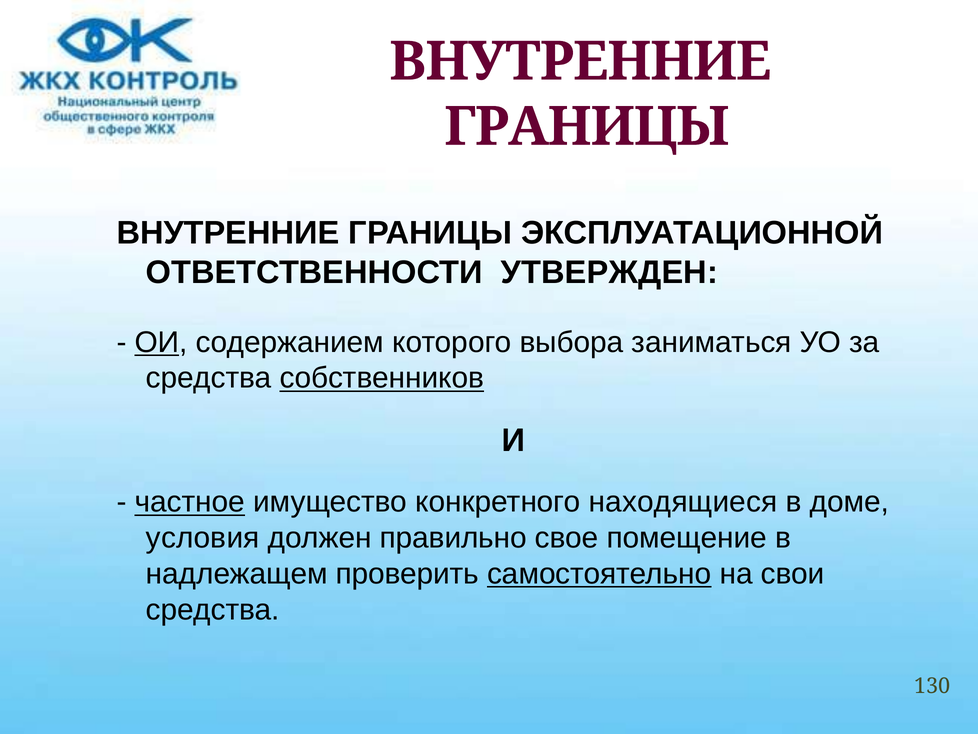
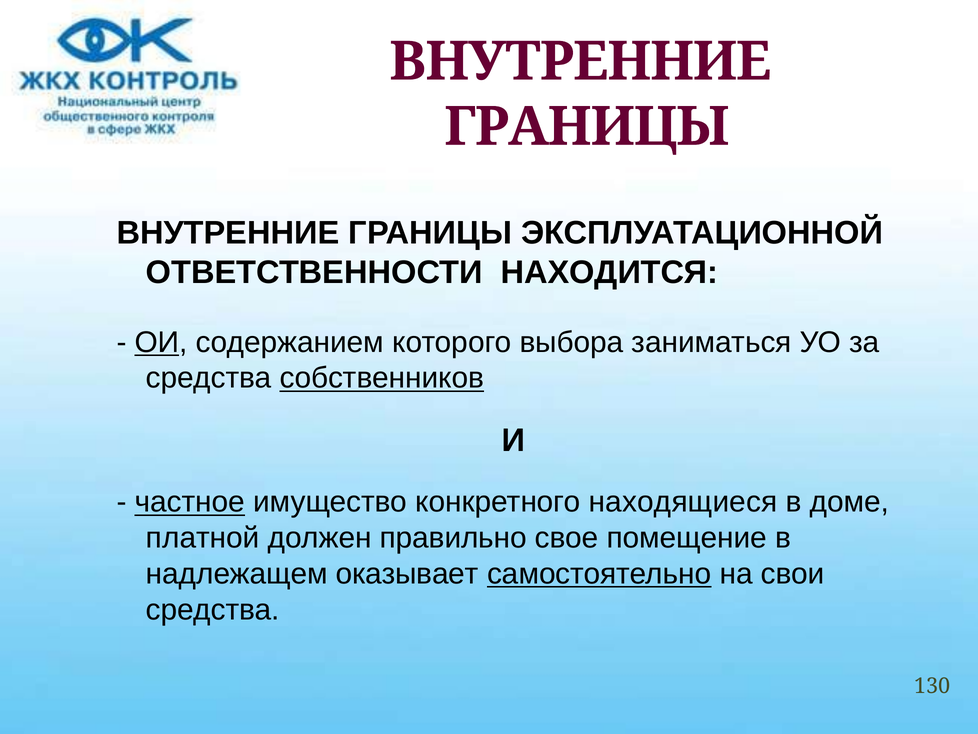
УТВЕРЖДЕН: УТВЕРЖДЕН -> НАХОДИТСЯ
условия: условия -> платной
проверить: проверить -> оказывает
